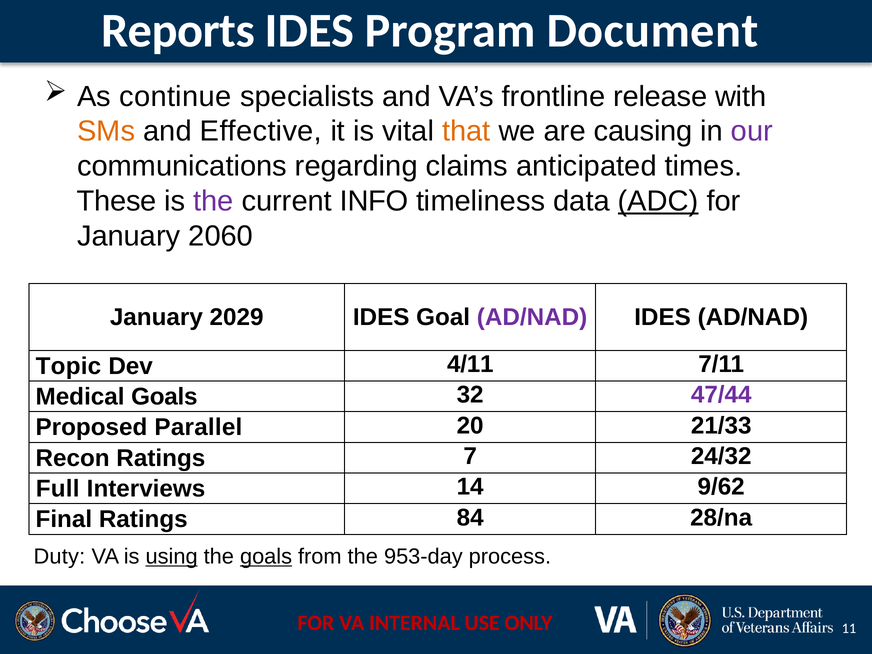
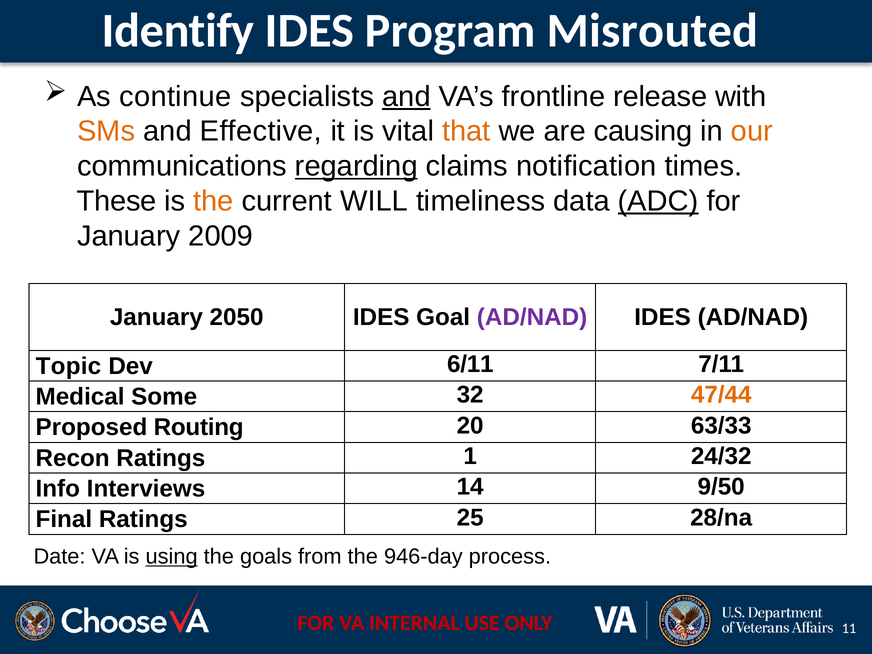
Reports: Reports -> Identify
Document: Document -> Misrouted
and at (406, 96) underline: none -> present
our colour: purple -> orange
regarding underline: none -> present
anticipated: anticipated -> notification
the at (213, 201) colour: purple -> orange
INFO: INFO -> WILL
2060: 2060 -> 2009
2029: 2029 -> 2050
4/11: 4/11 -> 6/11
Medical Goals: Goals -> Some
47/44 colour: purple -> orange
Parallel: Parallel -> Routing
21/33: 21/33 -> 63/33
7: 7 -> 1
Full: Full -> Info
9/62: 9/62 -> 9/50
84: 84 -> 25
Duty: Duty -> Date
goals at (266, 557) underline: present -> none
953-day: 953-day -> 946-day
